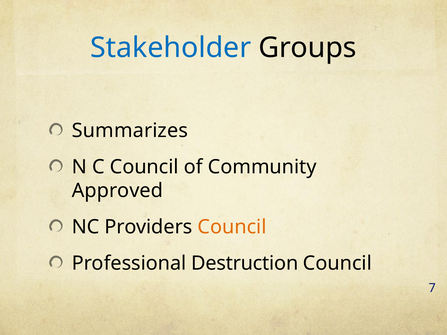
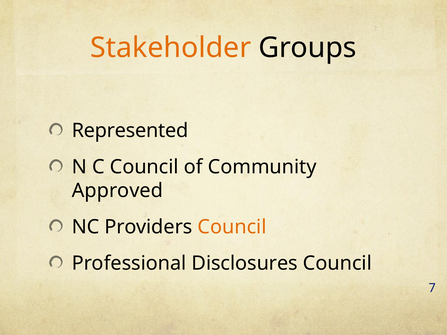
Stakeholder colour: blue -> orange
Summarizes: Summarizes -> Represented
Destruction: Destruction -> Disclosures
